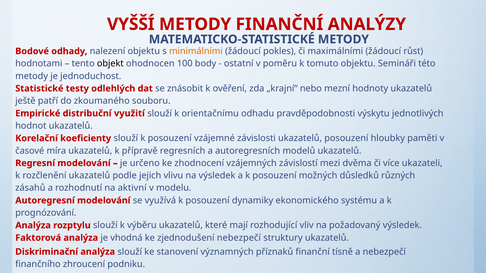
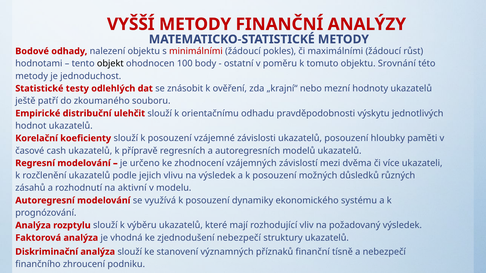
minimálními colour: orange -> red
Semináři: Semináři -> Srovnání
využití: využití -> ulehčit
míra: míra -> cash
